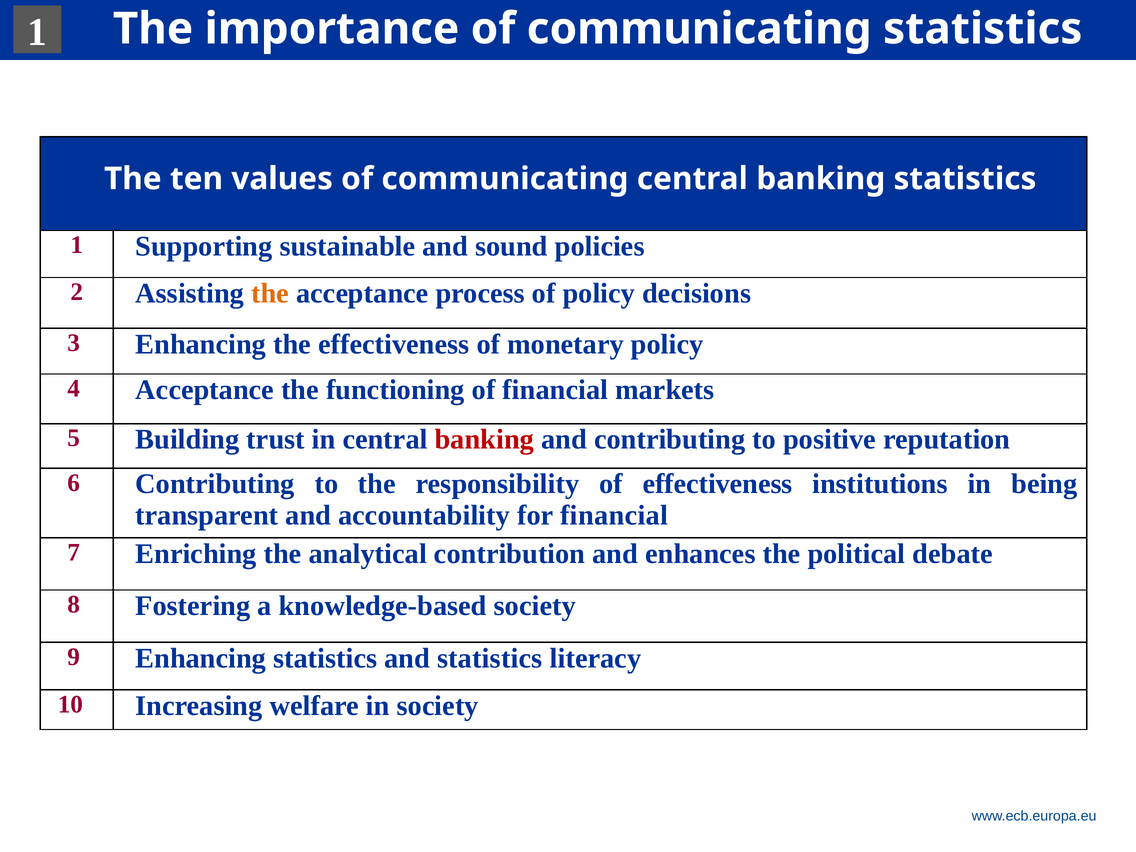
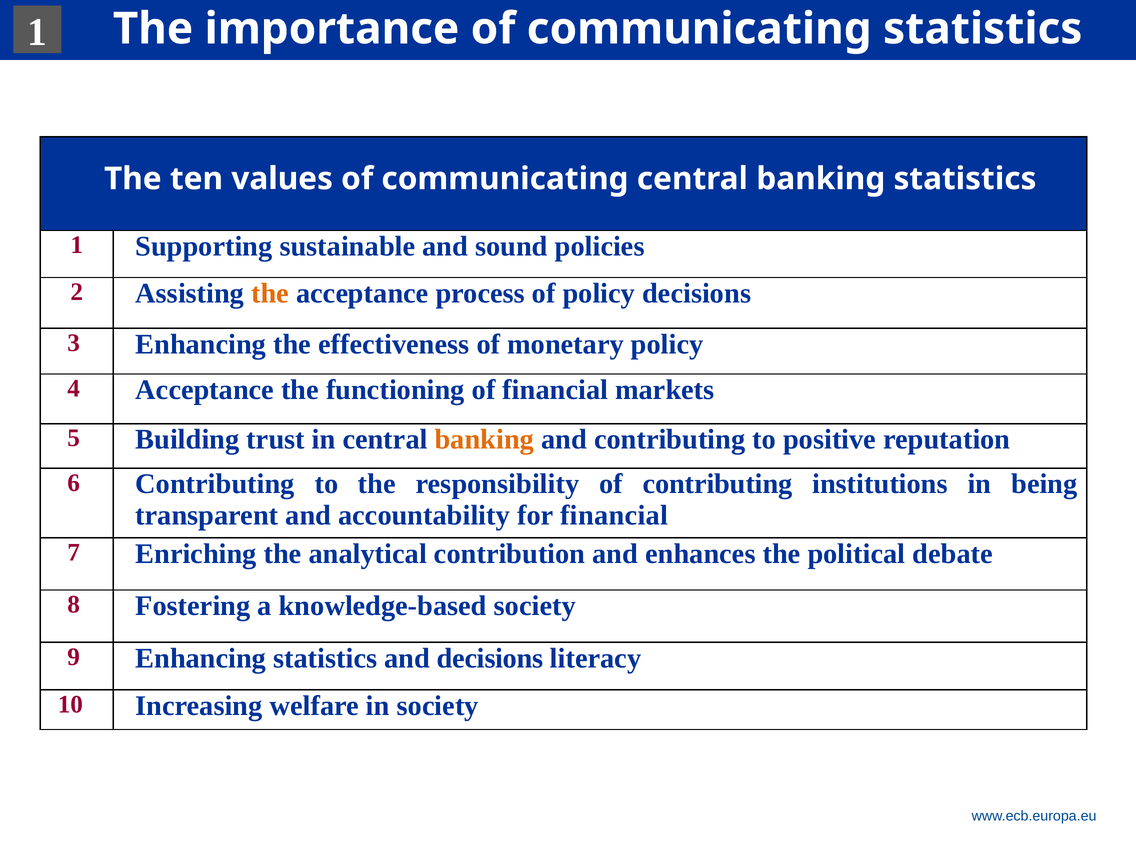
banking at (484, 440) colour: red -> orange
of effectiveness: effectiveness -> contributing
and statistics: statistics -> decisions
